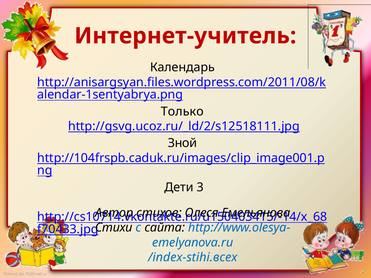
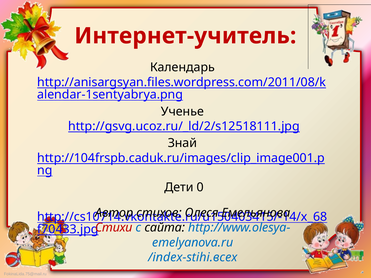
Только: Только -> Ученье
Зной: Зной -> Знай
3: 3 -> 0
Стихи colour: black -> red
